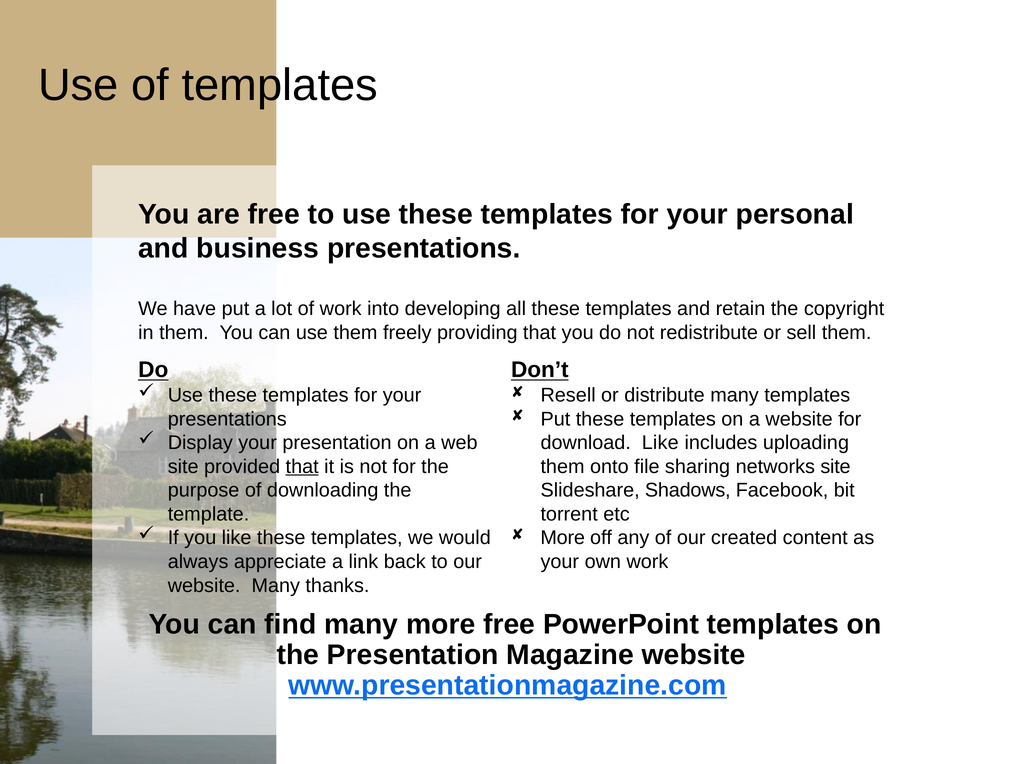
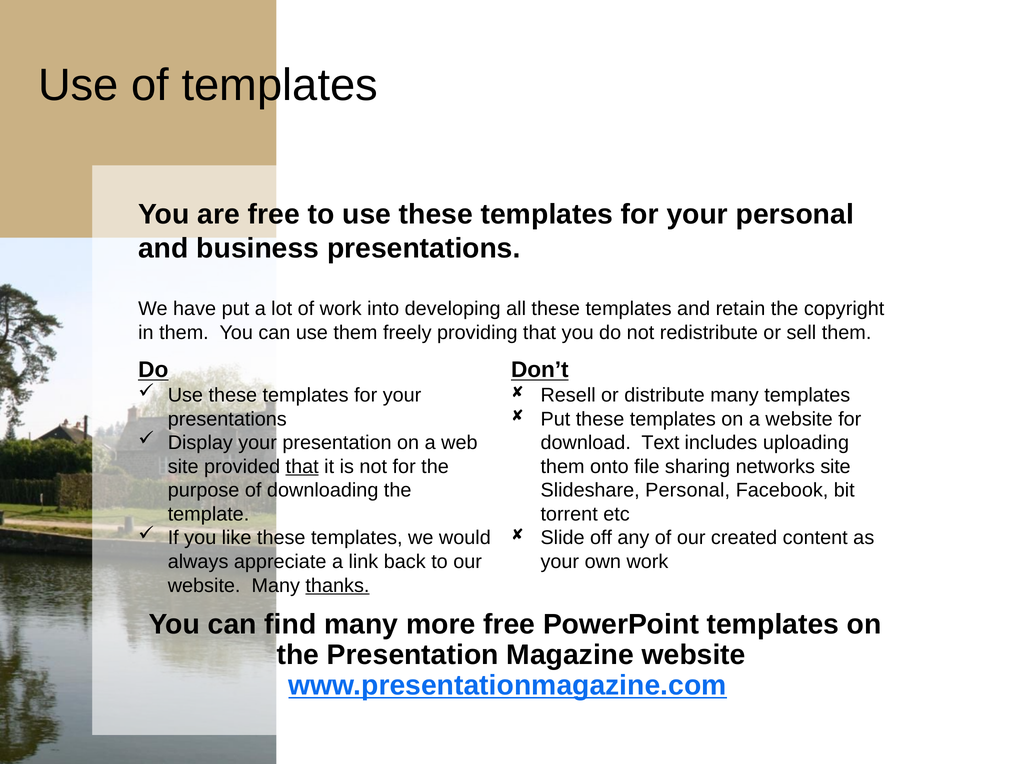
download Like: Like -> Text
Slideshare Shadows: Shadows -> Personal
More at (563, 538): More -> Slide
thanks underline: none -> present
